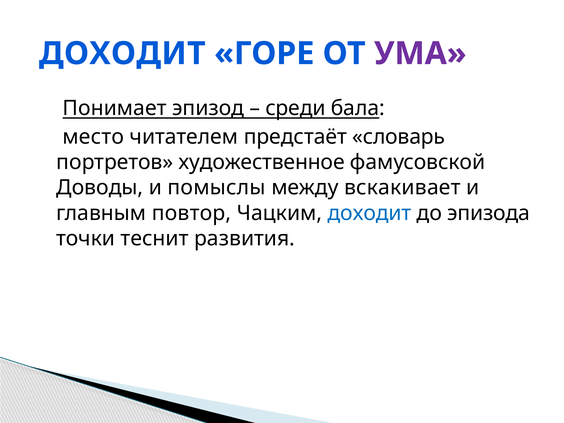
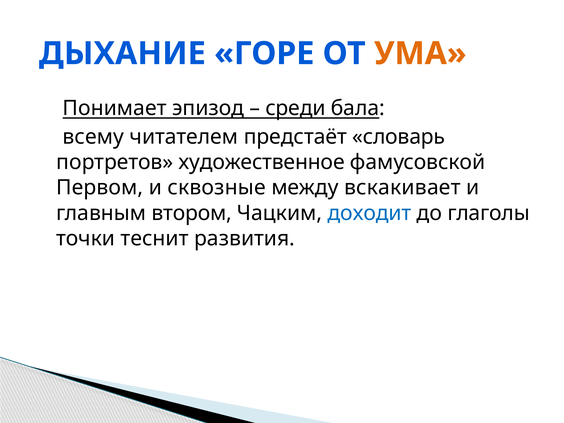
ДОХОДИТ at (122, 54): ДОХОДИТ -> ДЫХАНИЕ
УМА colour: purple -> orange
место: место -> всему
Доводы: Доводы -> Первом
помыслы: помыслы -> сквозные
повтор: повтор -> втором
эпизода: эпизода -> глаголы
